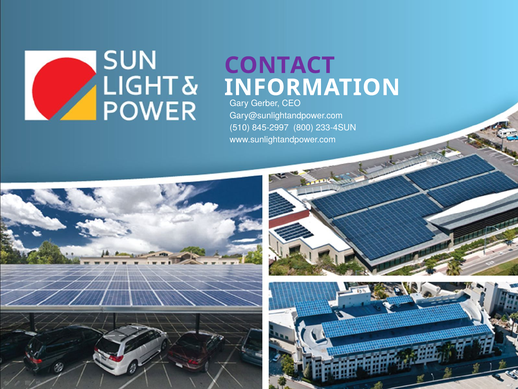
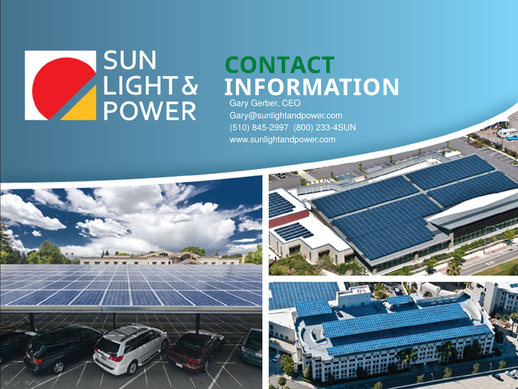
CONTACT colour: purple -> green
